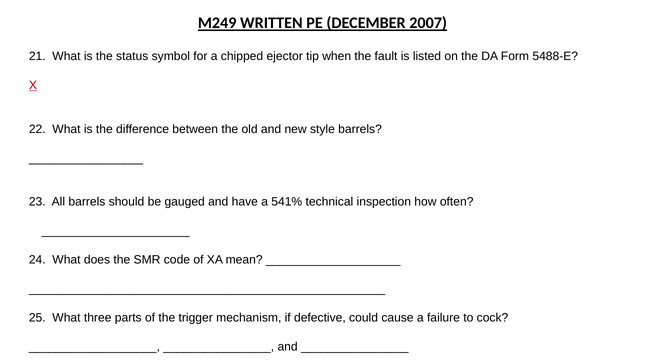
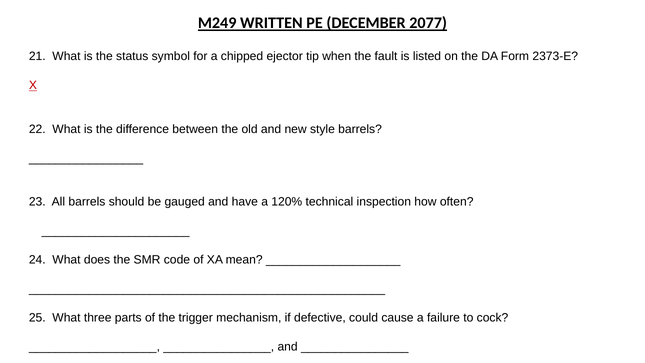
2007: 2007 -> 2077
5488-E: 5488-E -> 2373-E
541%: 541% -> 120%
